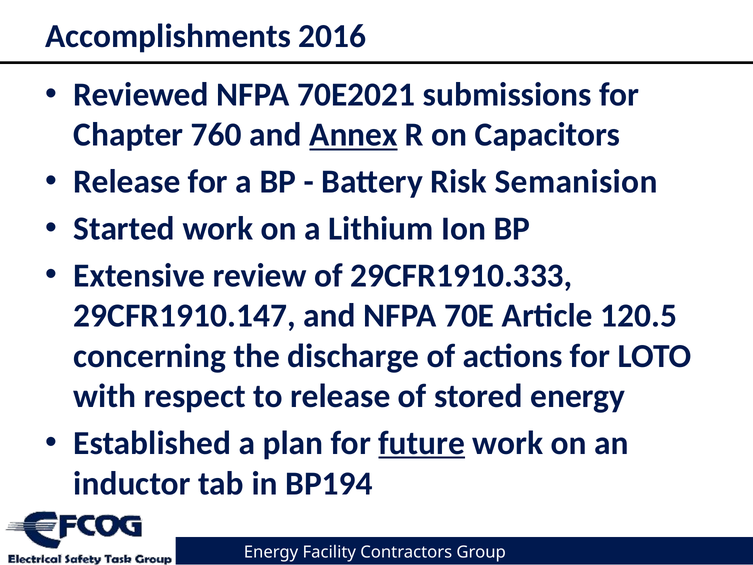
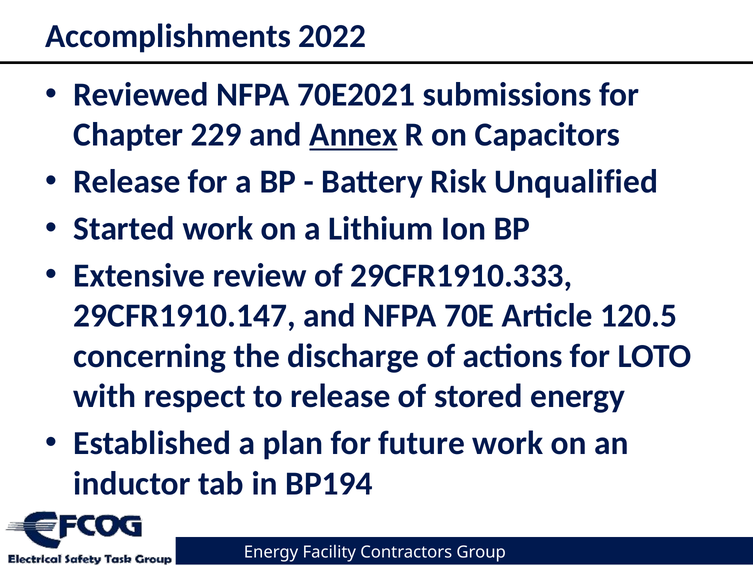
2016: 2016 -> 2022
760: 760 -> 229
Semanision: Semanision -> Unqualified
future underline: present -> none
